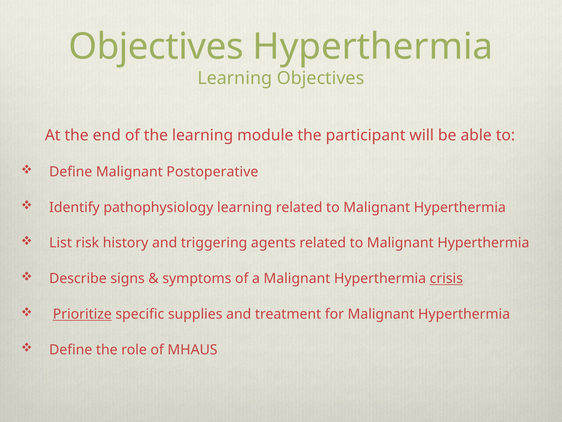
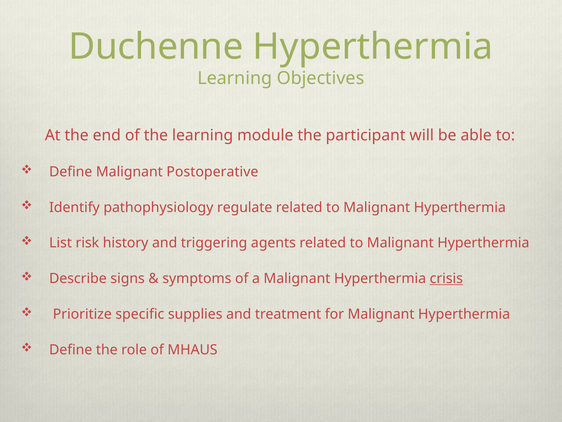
Objectives at (156, 47): Objectives -> Duchenne
pathophysiology learning: learning -> regulate
Prioritize underline: present -> none
